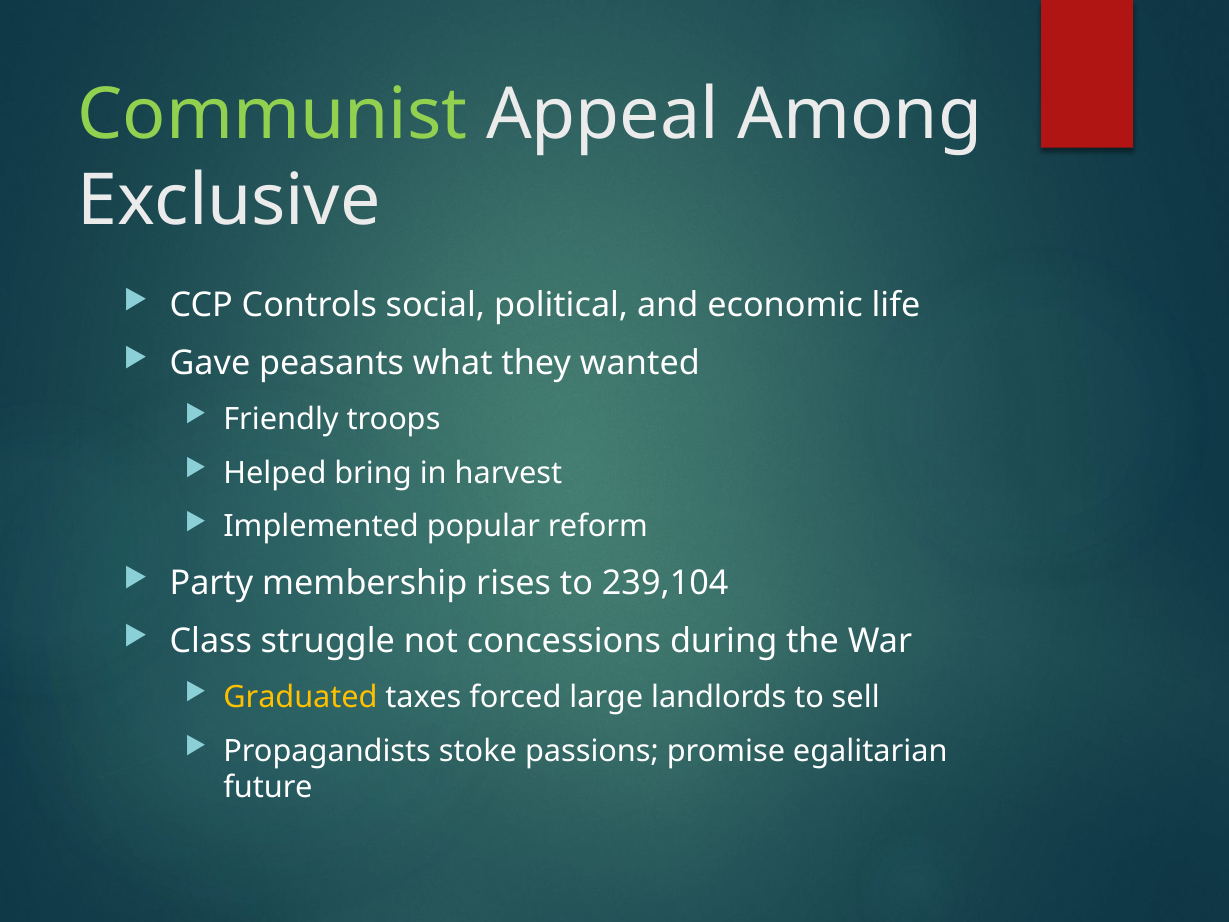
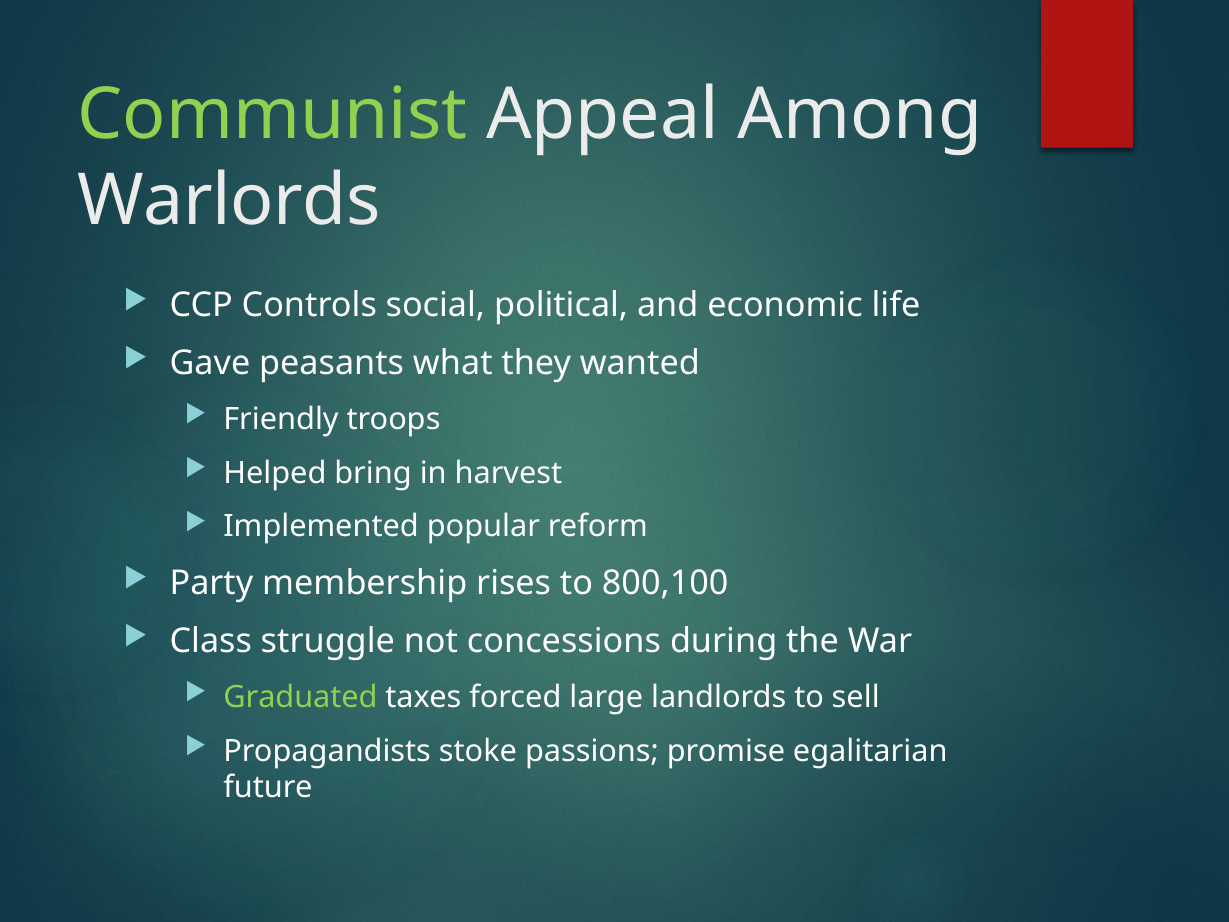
Exclusive: Exclusive -> Warlords
239,104: 239,104 -> 800,100
Graduated colour: yellow -> light green
